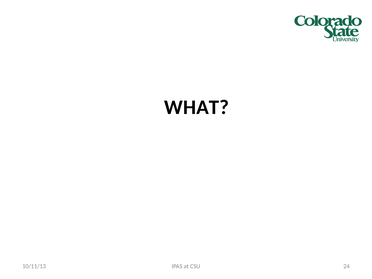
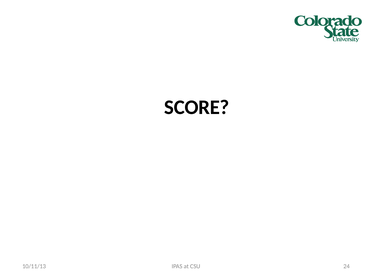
WHAT: WHAT -> SCORE
